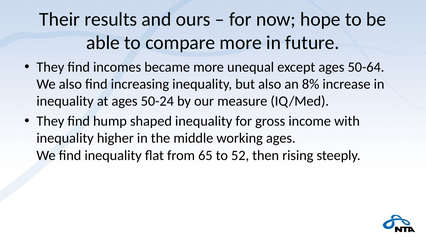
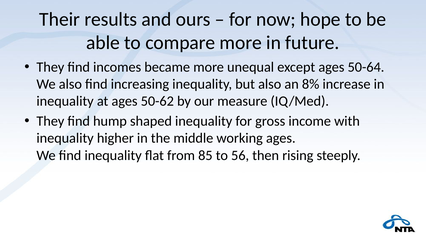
50-24: 50-24 -> 50-62
65: 65 -> 85
52: 52 -> 56
